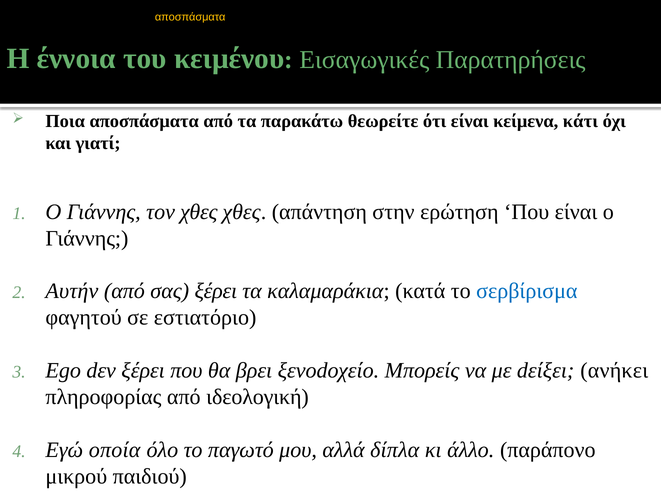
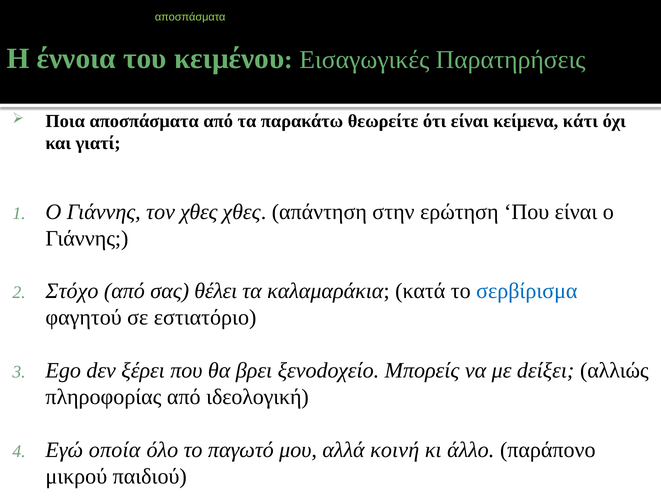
αποσπάσματα at (190, 17) colour: yellow -> light green
Αυτήν: Αυτήν -> Στόχο
σας ξέρει: ξέρει -> θέλει
ανήκει: ανήκει -> αλλιώς
δίπλα: δίπλα -> κοινή
